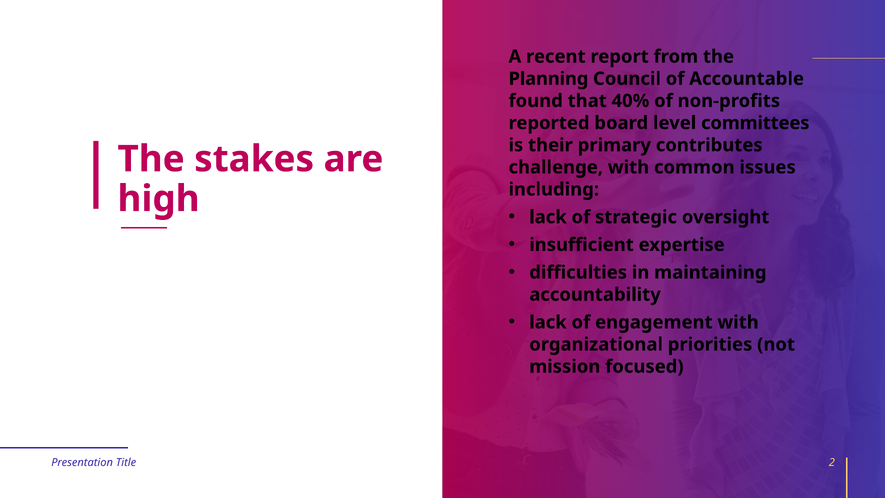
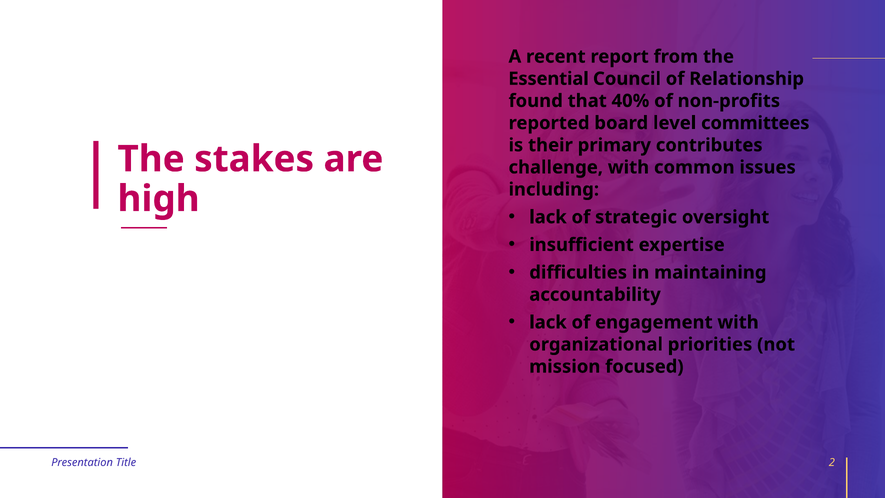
Planning: Planning -> Essential
Accountable: Accountable -> Relationship
